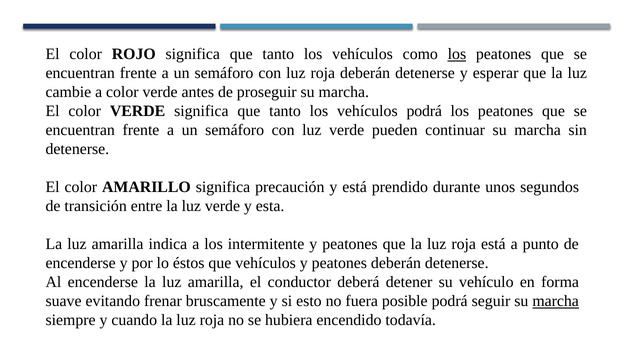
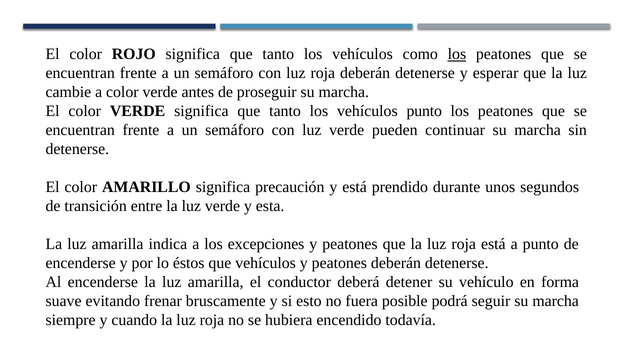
vehículos podrá: podrá -> punto
intermitente: intermitente -> excepciones
marcha at (556, 301) underline: present -> none
